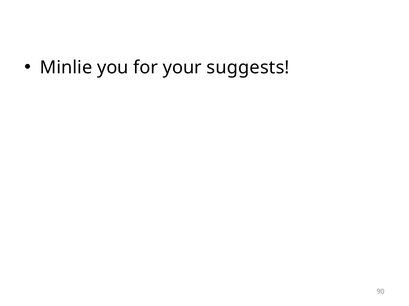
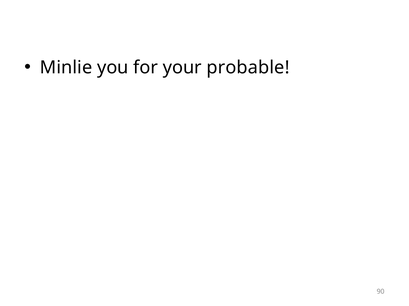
suggests: suggests -> probable
